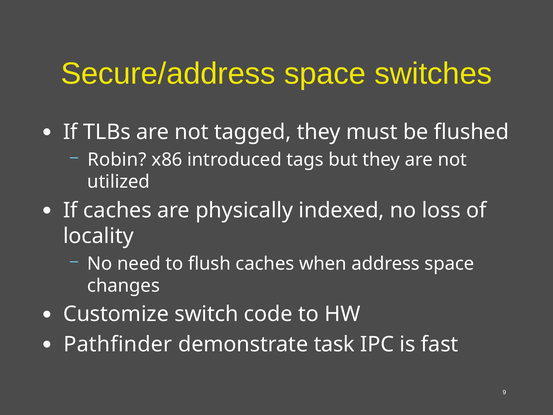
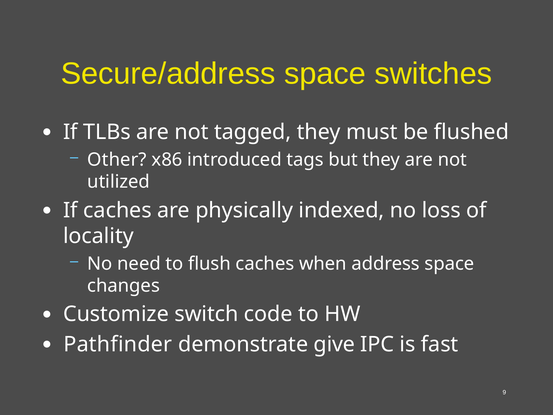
Robin: Robin -> Other
task: task -> give
